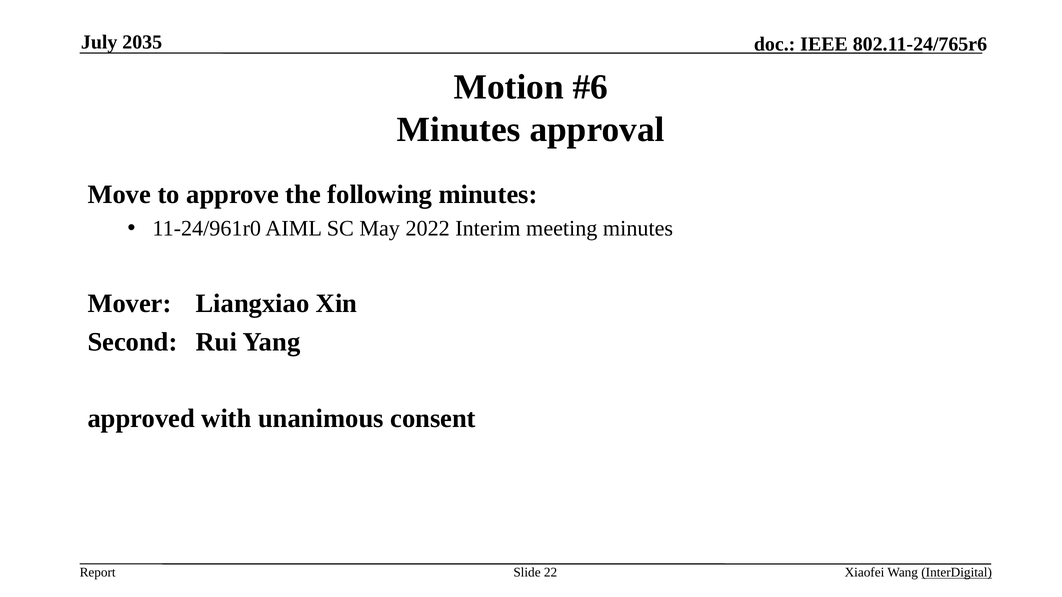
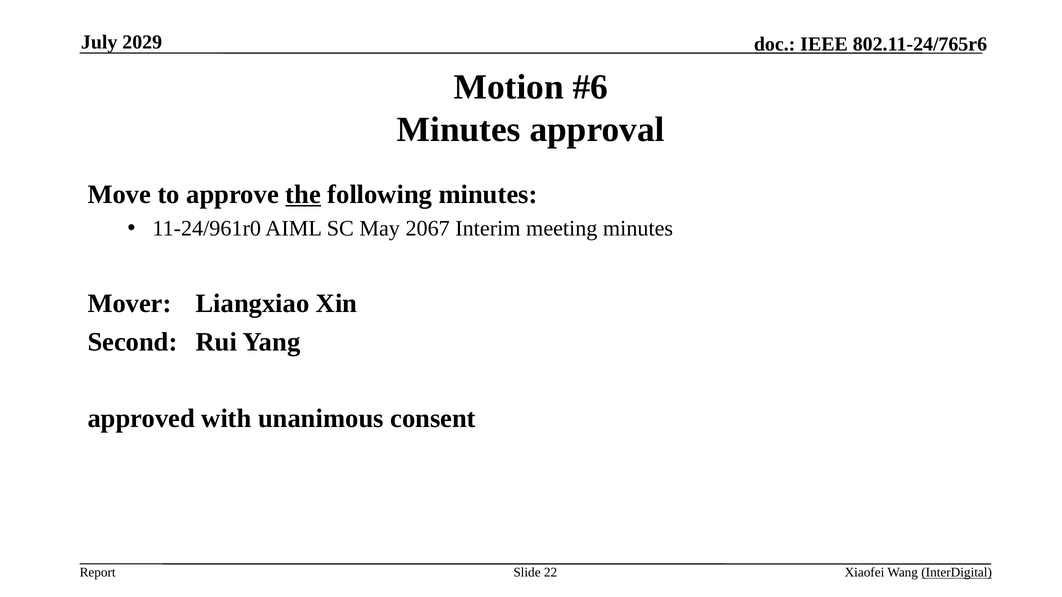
2035: 2035 -> 2029
the underline: none -> present
2022: 2022 -> 2067
